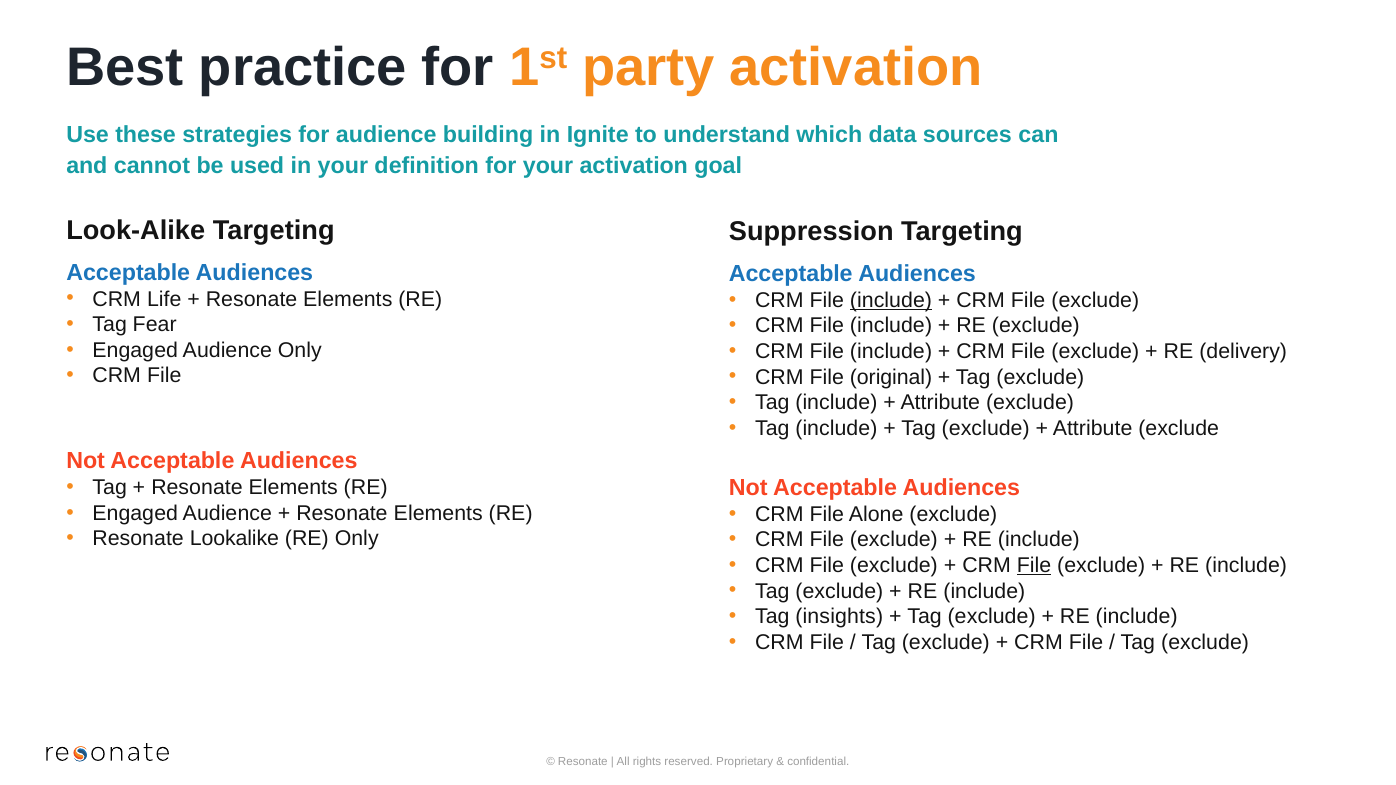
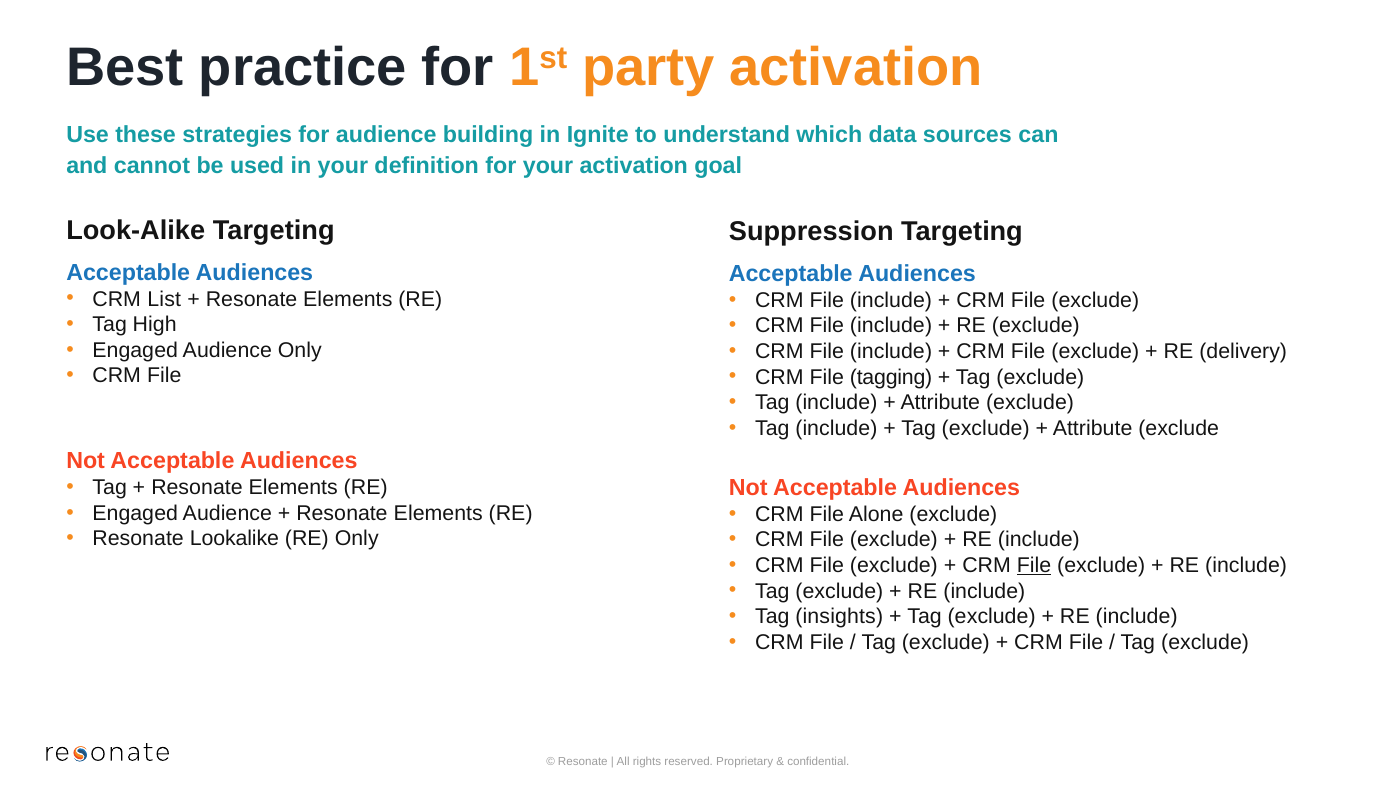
Life: Life -> List
include at (891, 300) underline: present -> none
Fear: Fear -> High
original: original -> tagging
